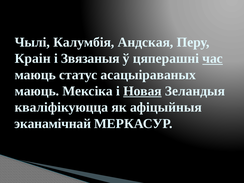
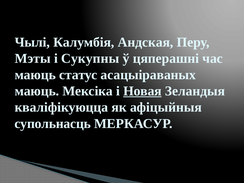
Краін: Краін -> Мэты
Звязаныя: Звязаныя -> Сукупны
час underline: present -> none
эканамічнай: эканамічнай -> супольнасць
